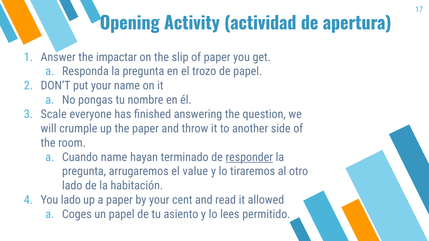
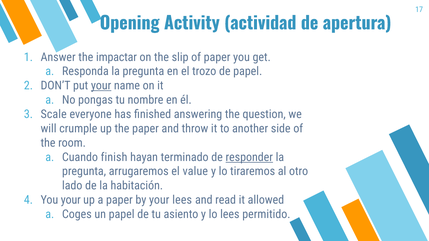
your at (101, 86) underline: none -> present
Cuando name: name -> finish
You lado: lado -> your
your cent: cent -> lees
